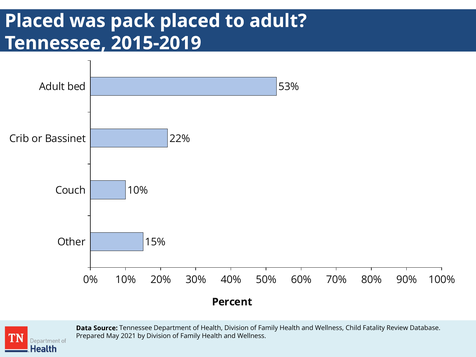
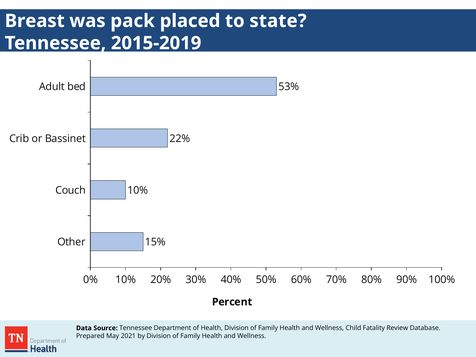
Placed at (35, 21): Placed -> Breast
to adult: adult -> state
